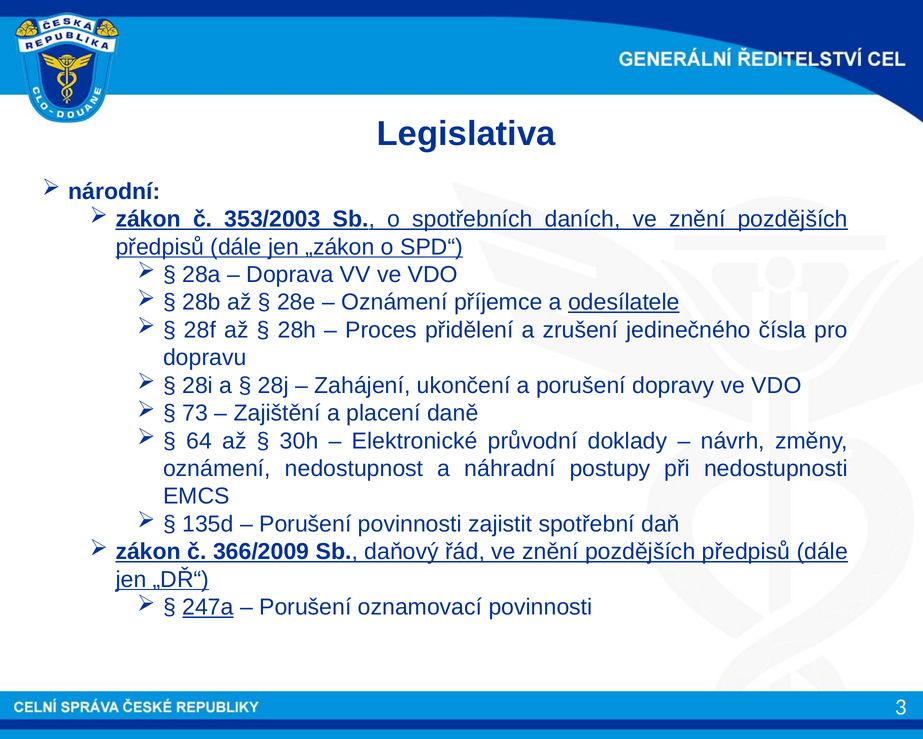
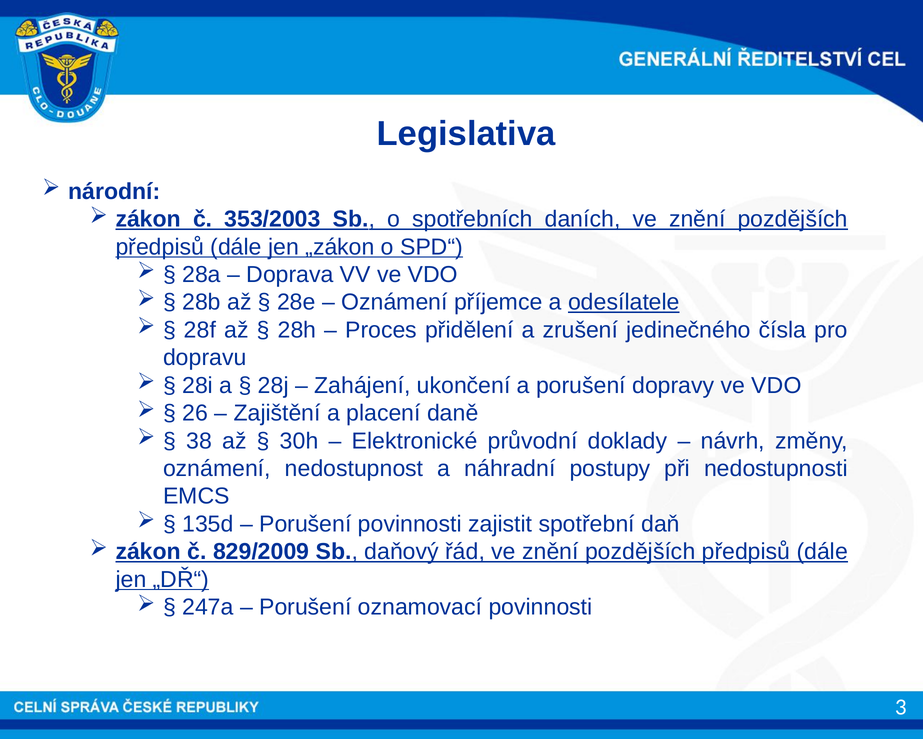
73: 73 -> 26
64: 64 -> 38
366/2009: 366/2009 -> 829/2009
247a underline: present -> none
